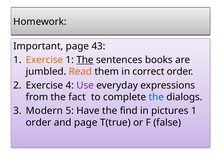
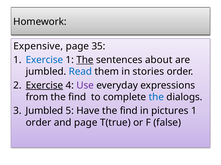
Important: Important -> Expensive
43: 43 -> 35
Exercise at (44, 60) colour: orange -> blue
books: books -> about
Read colour: orange -> blue
correct: correct -> stories
Exercise at (44, 86) underline: none -> present
from the fact: fact -> find
Modern at (44, 111): Modern -> Jumbled
